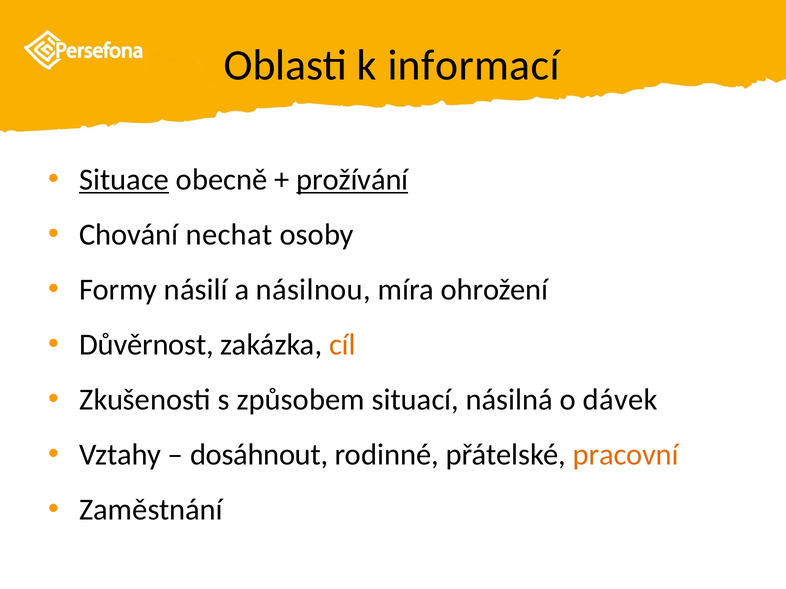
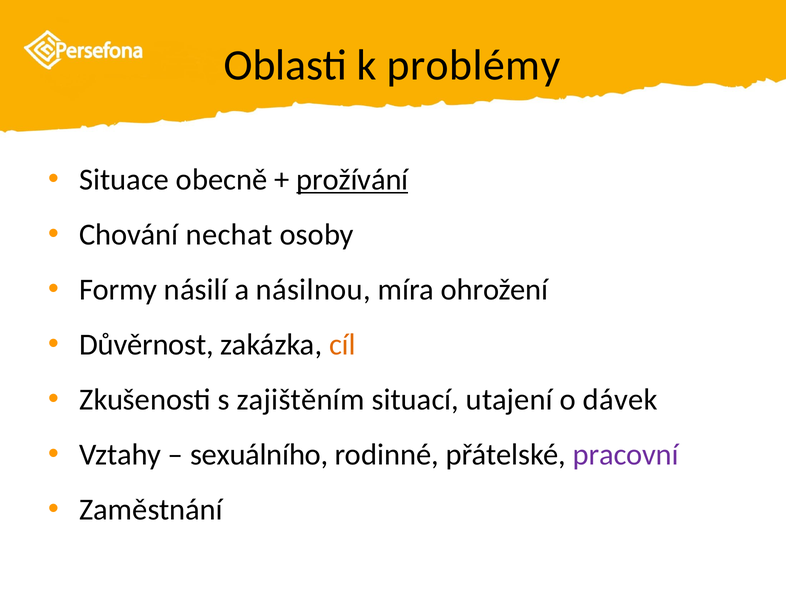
informací: informací -> problémy
Situace underline: present -> none
způsobem: způsobem -> zajištěním
násilná: násilná -> utajení
dosáhnout: dosáhnout -> sexuálního
pracovní colour: orange -> purple
